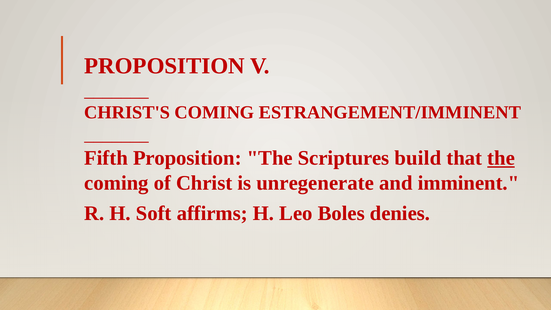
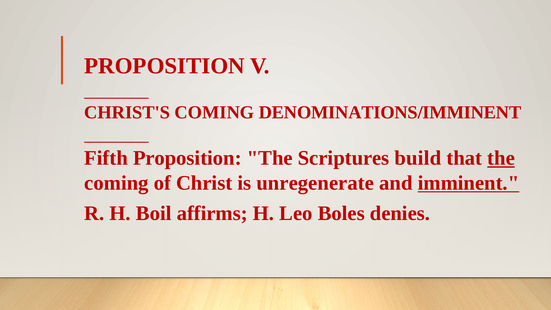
ESTRANGEMENT/IMMINENT: ESTRANGEMENT/IMMINENT -> DENOMINATIONS/IMMINENT
imminent underline: none -> present
Soft: Soft -> Boil
